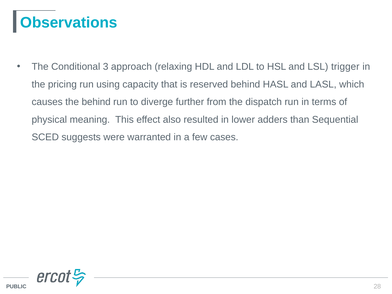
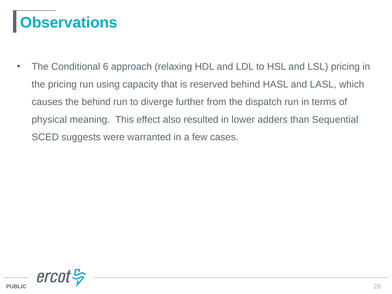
3: 3 -> 6
LSL trigger: trigger -> pricing
